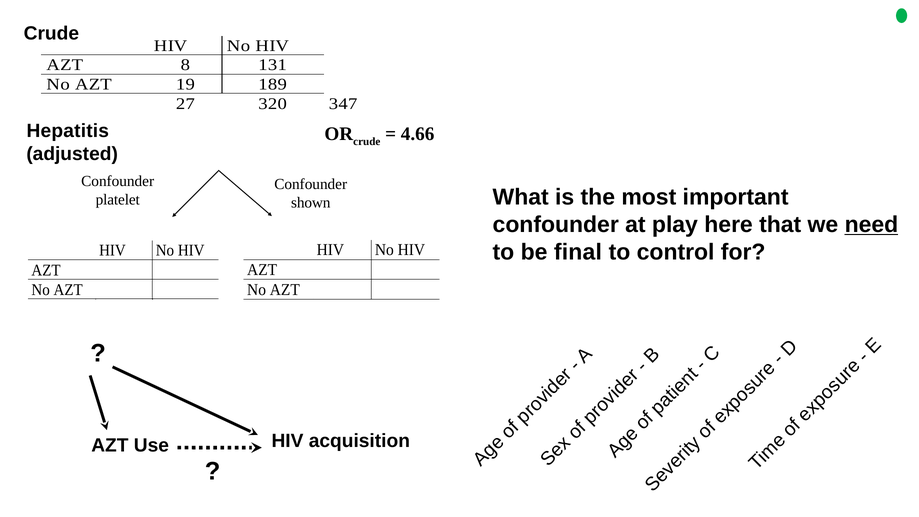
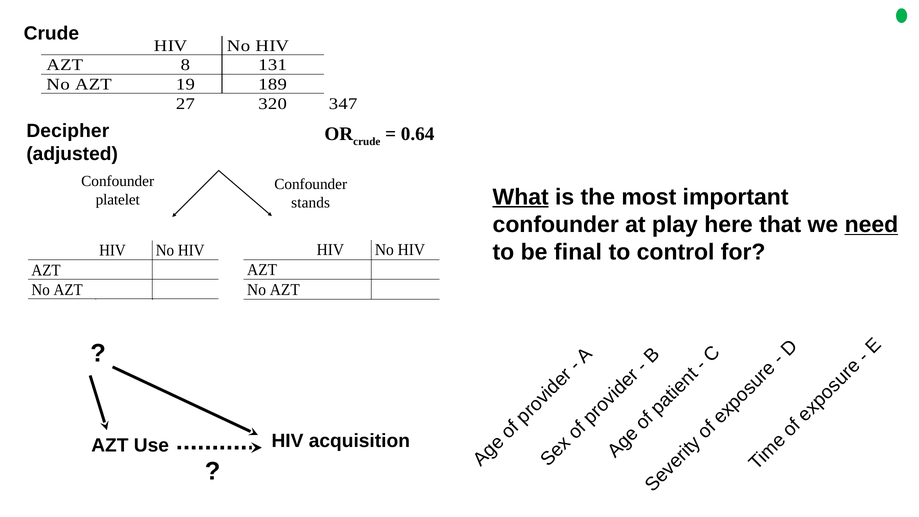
Hepatitis: Hepatitis -> Decipher
4.66: 4.66 -> 0.64
What underline: none -> present
shown: shown -> stands
